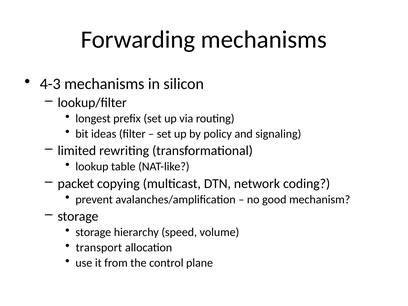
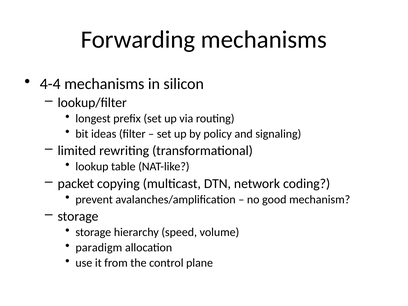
4-3: 4-3 -> 4-4
transport: transport -> paradigm
